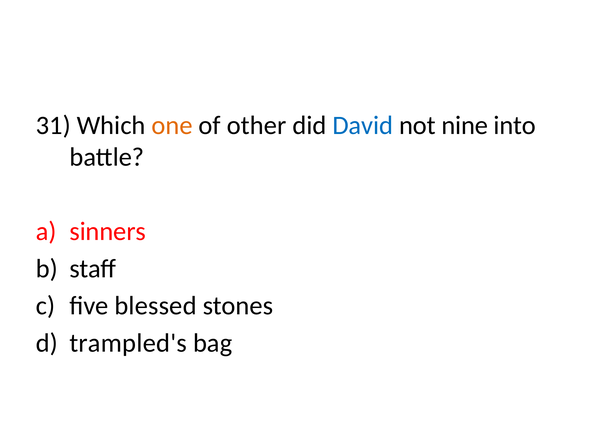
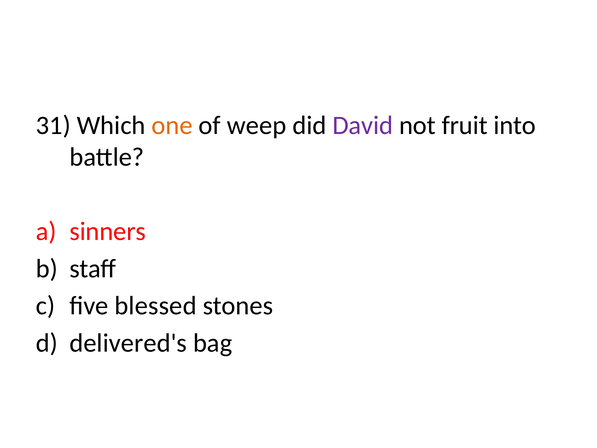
other: other -> weep
David colour: blue -> purple
nine: nine -> fruit
trampled's: trampled's -> delivered's
